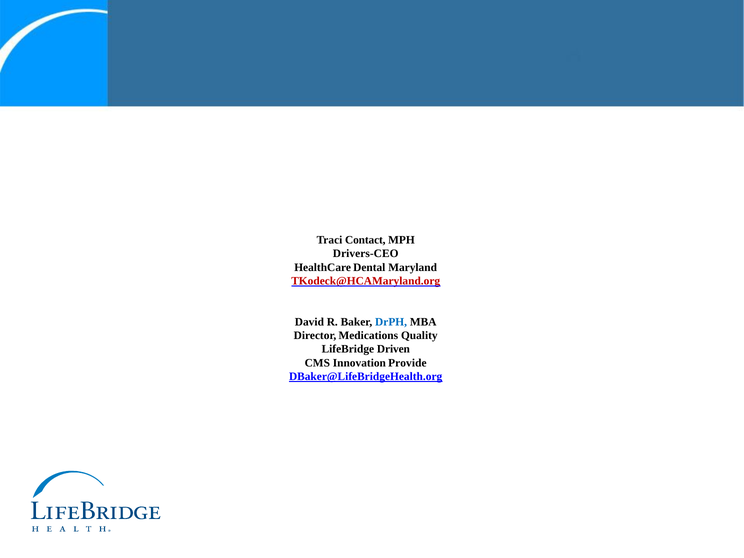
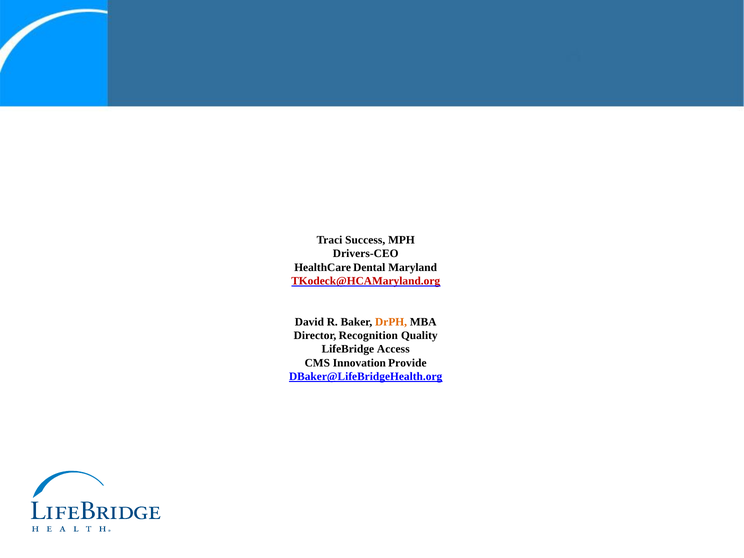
Contact: Contact -> Success
DrPH colour: blue -> orange
Medications: Medications -> Recognition
Driven: Driven -> Access
